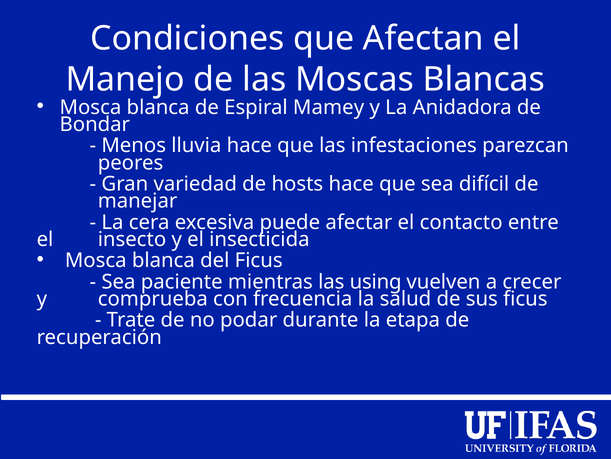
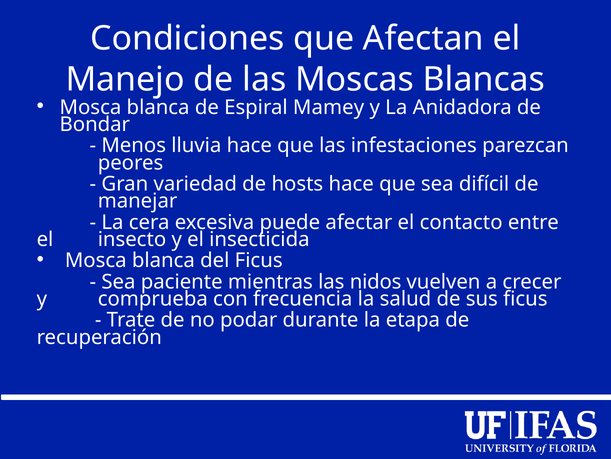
using: using -> nidos
